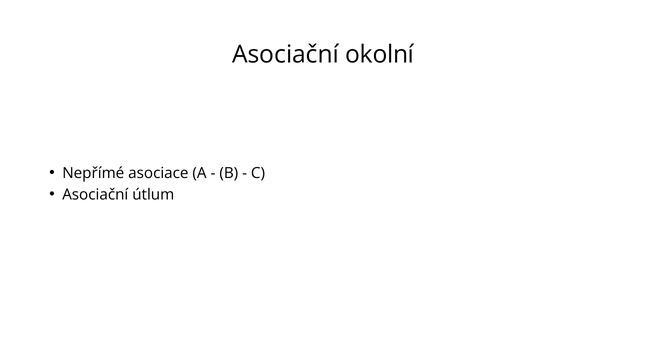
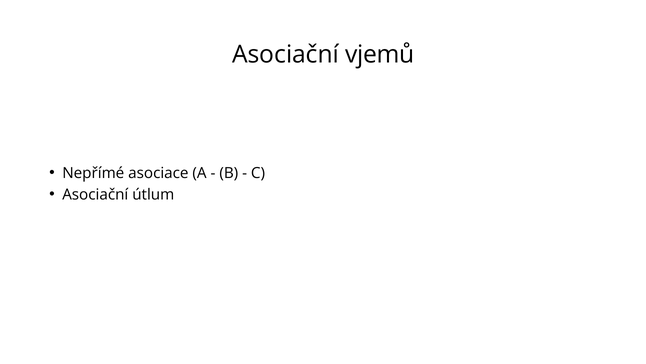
okolní: okolní -> vjemů
